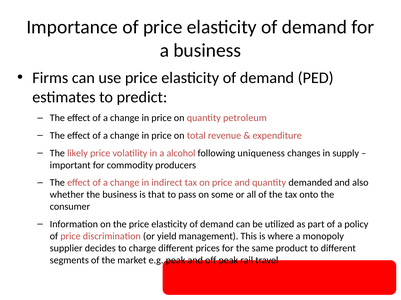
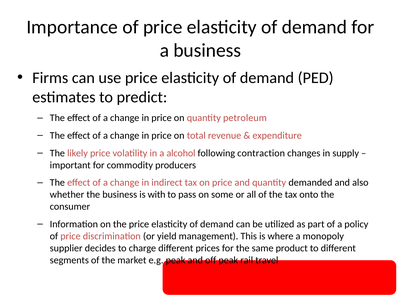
uniqueness: uniqueness -> contraction
that: that -> with
